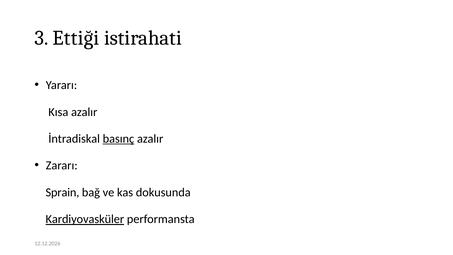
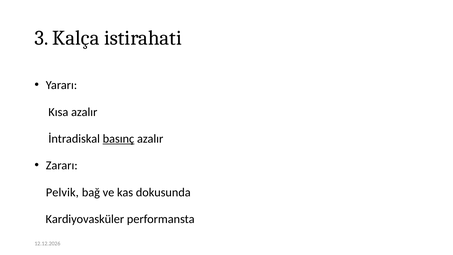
Ettiği: Ettiği -> Kalça
Sprain: Sprain -> Pelvik
Kardiyovasküler underline: present -> none
